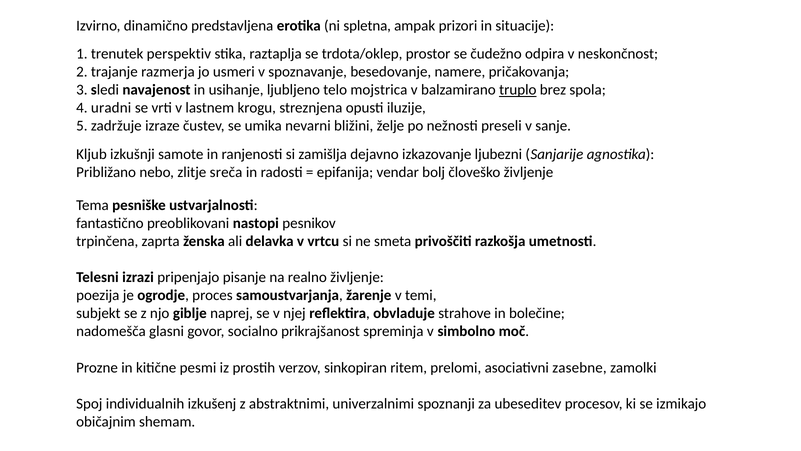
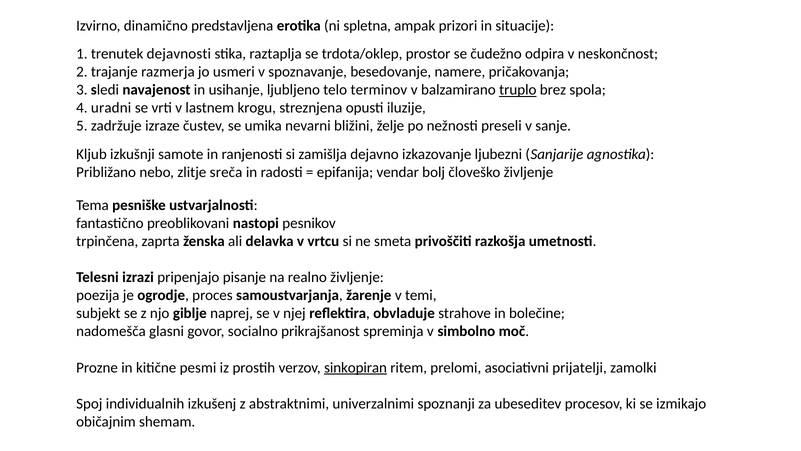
perspektiv: perspektiv -> dejavnosti
mojstrica: mojstrica -> terminov
sinkopiran underline: none -> present
zasebne: zasebne -> prijatelji
